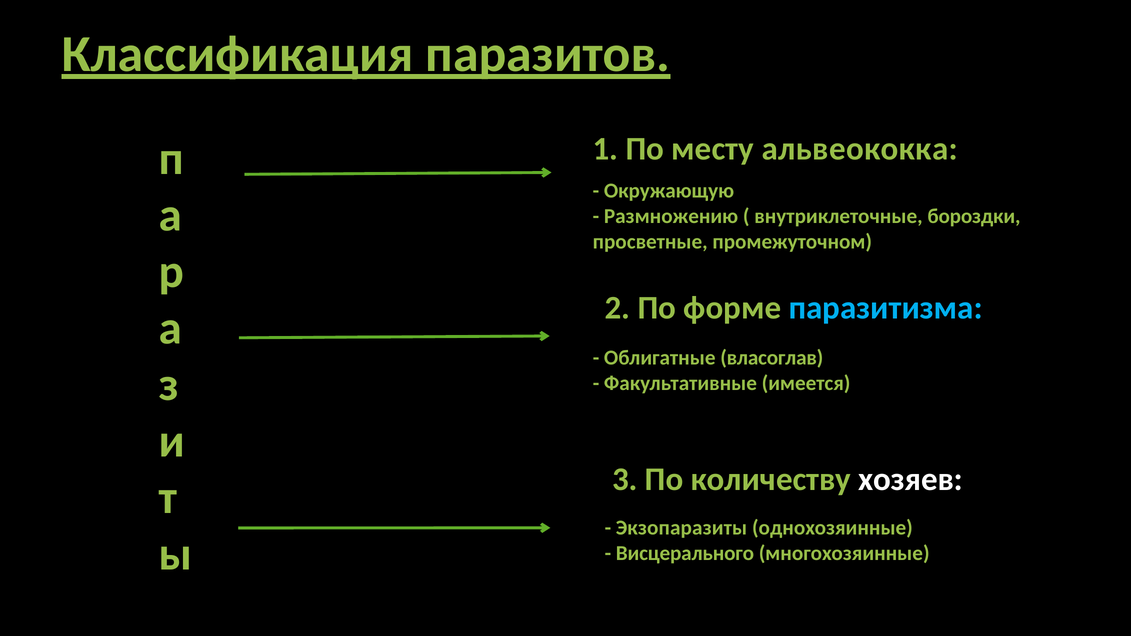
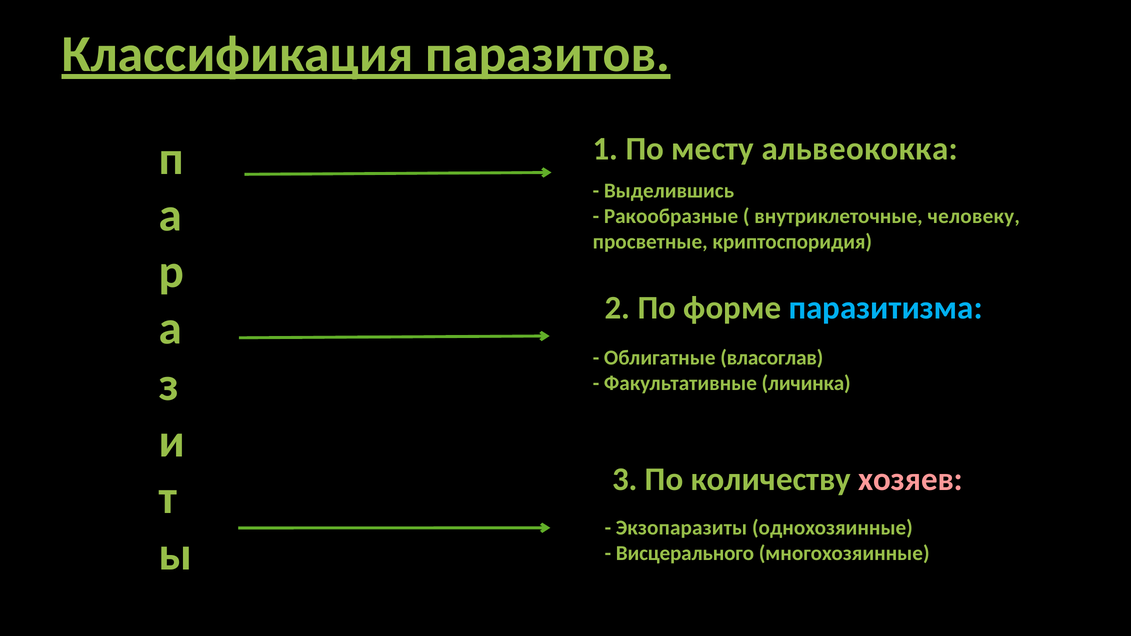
Окружающую: Окружающую -> Выделившись
Размножению: Размножению -> Ракообразные
бороздки: бороздки -> человеку
промежуточном: промежуточном -> криптоспоридия
имеется: имеется -> личинка
хозяев colour: white -> pink
